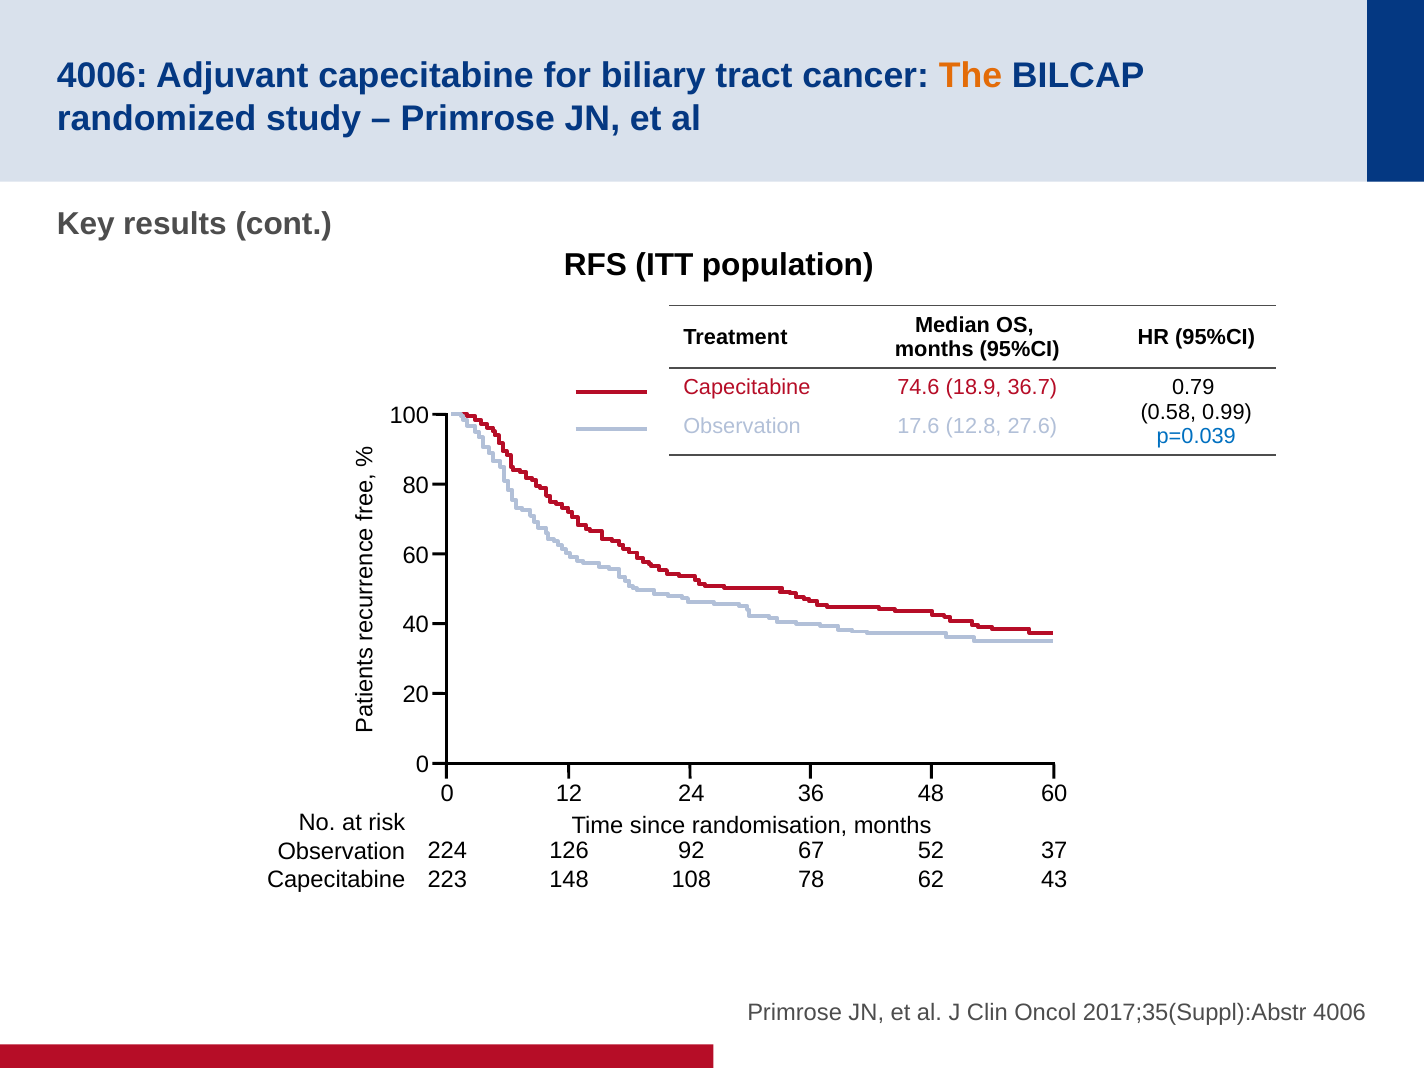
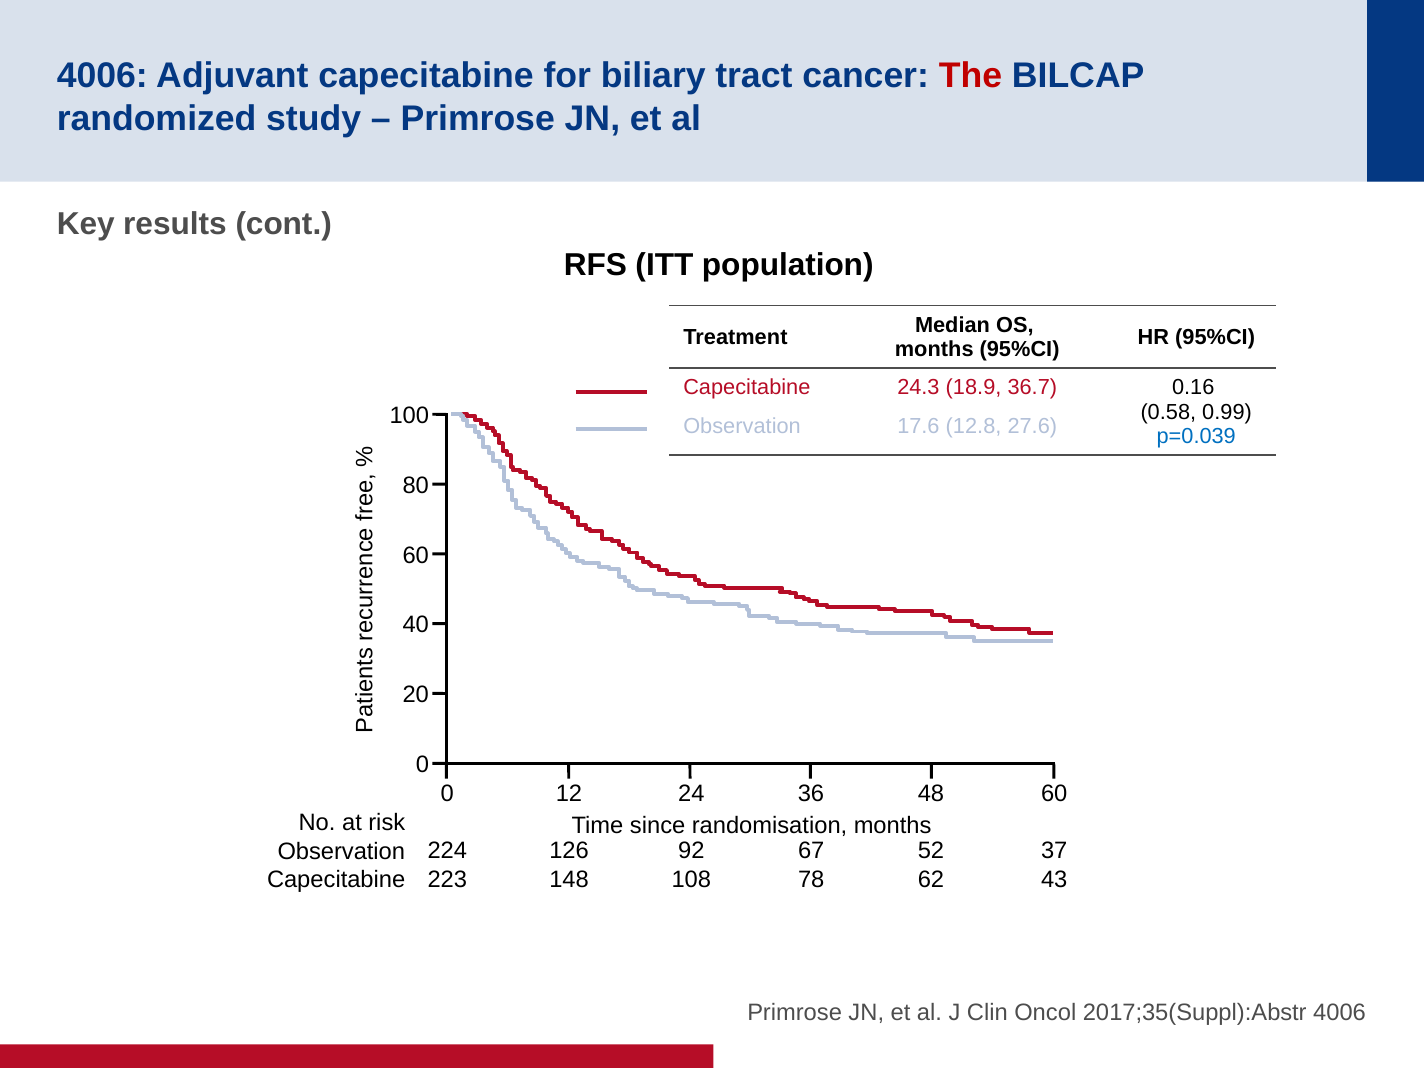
The colour: orange -> red
74.6: 74.6 -> 24.3
0.79: 0.79 -> 0.16
